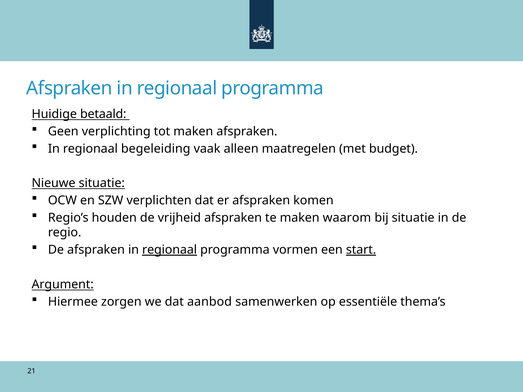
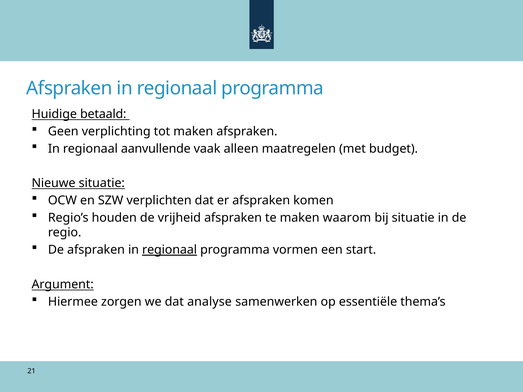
begeleiding: begeleiding -> aanvullende
start underline: present -> none
aanbod: aanbod -> analyse
